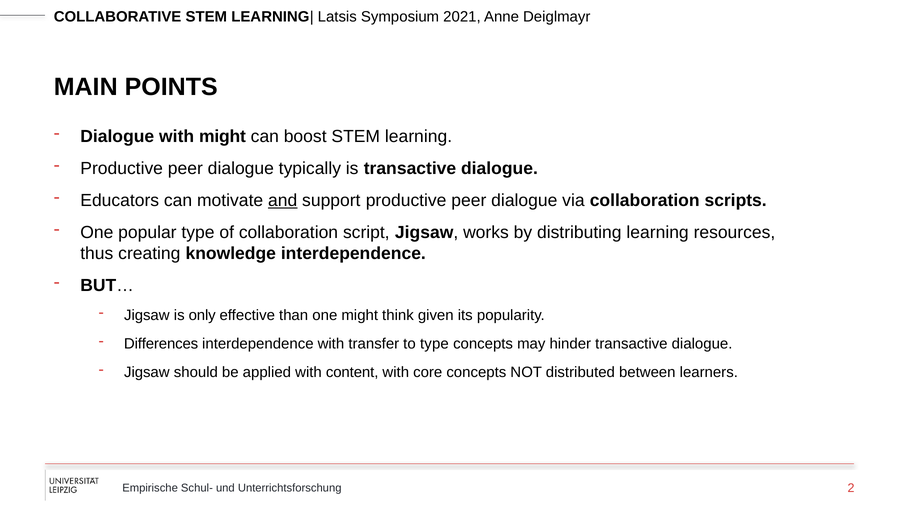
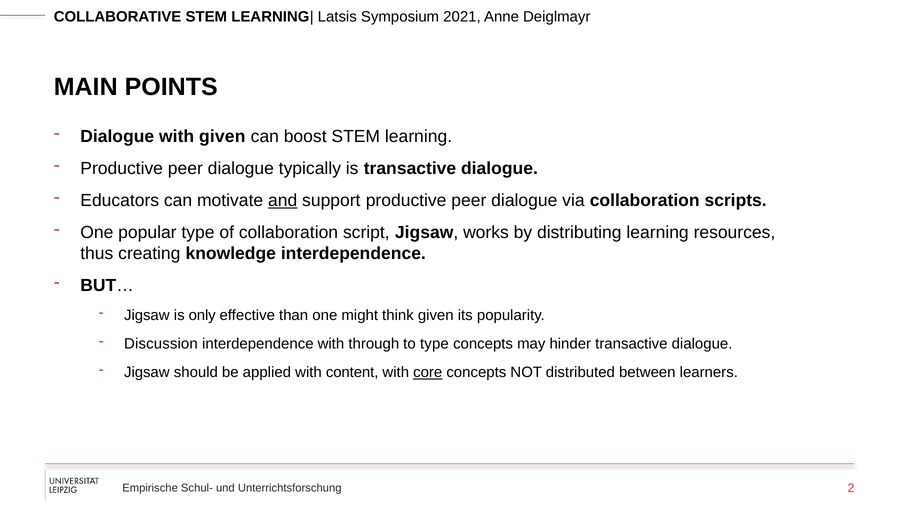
with might: might -> given
Differences: Differences -> Discussion
transfer: transfer -> through
core underline: none -> present
